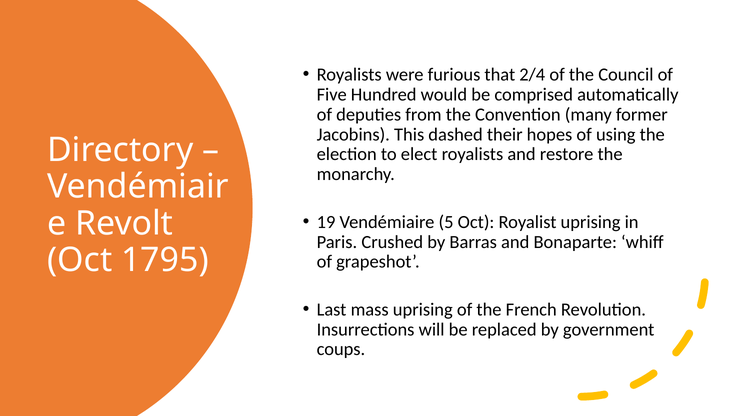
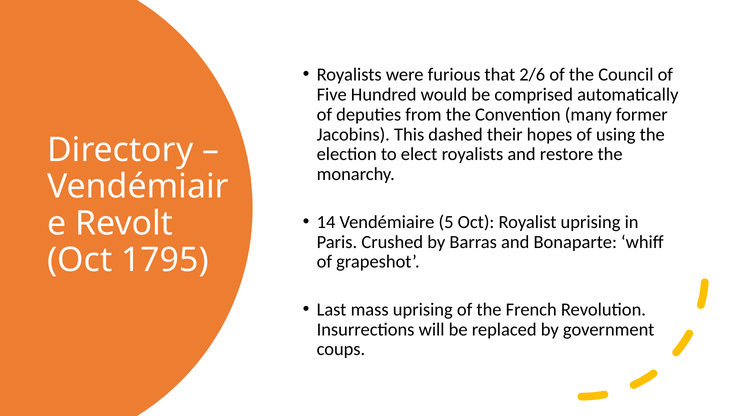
2/4: 2/4 -> 2/6
19: 19 -> 14
